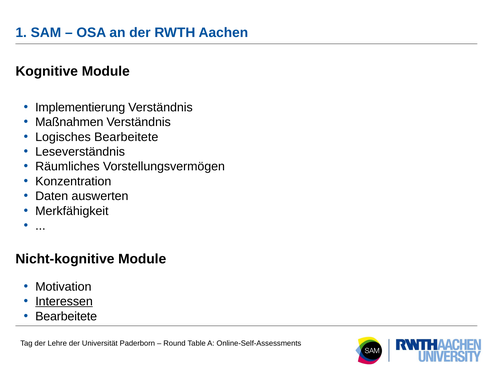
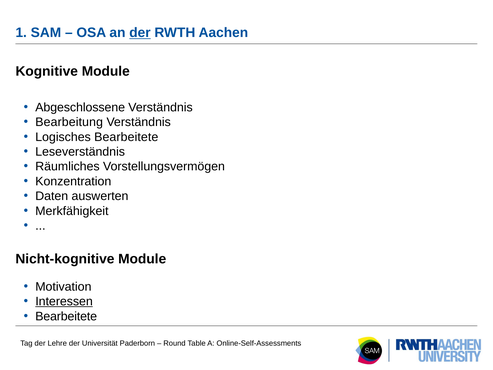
der at (140, 33) underline: none -> present
Implementierung: Implementierung -> Abgeschlossene
Maßnahmen: Maßnahmen -> Bearbeitung
